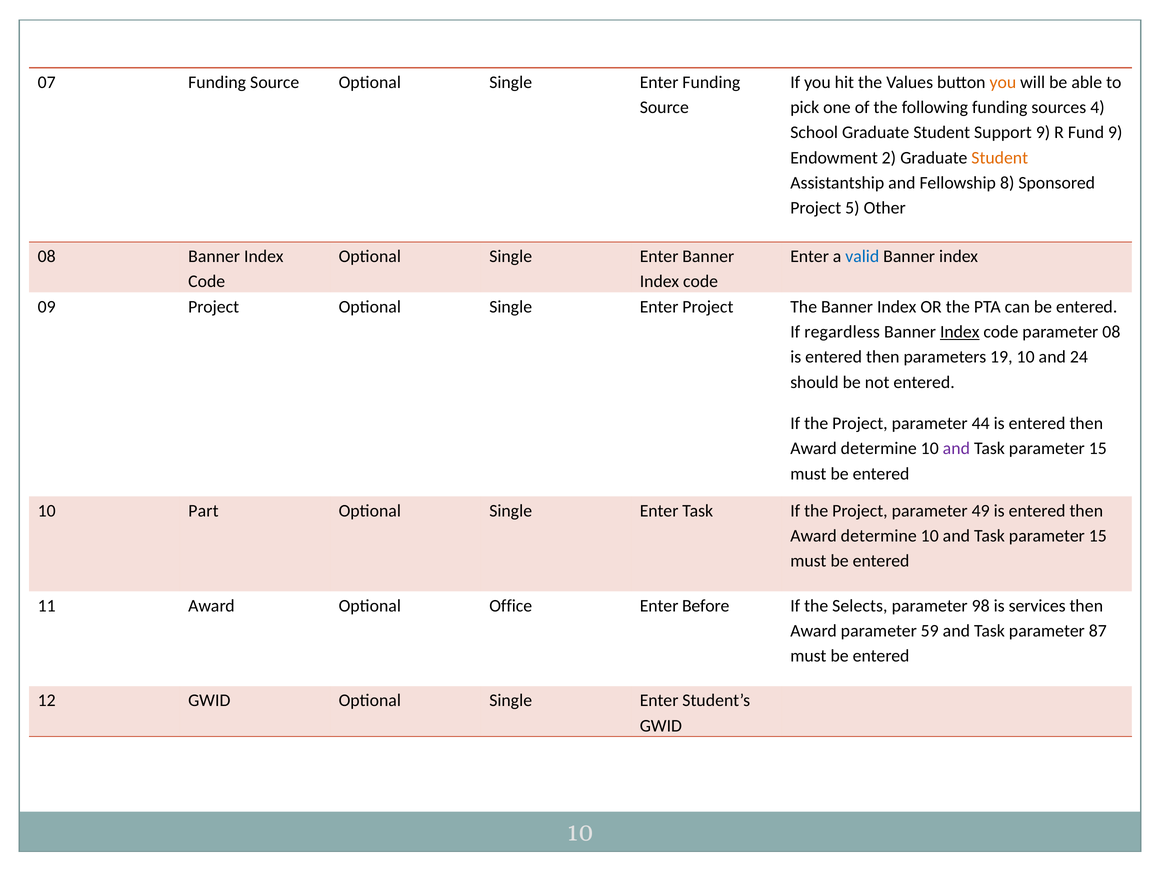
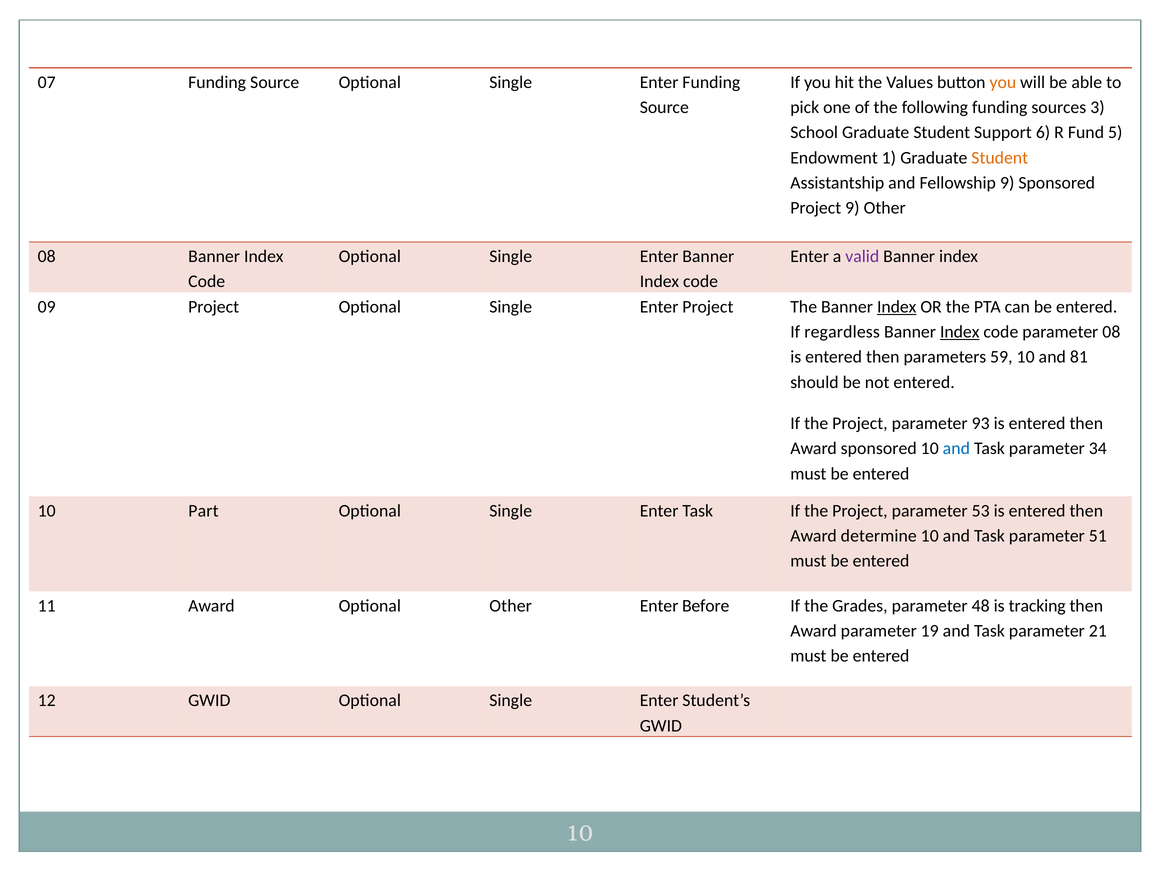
4: 4 -> 3
Support 9: 9 -> 6
Fund 9: 9 -> 5
2: 2 -> 1
Fellowship 8: 8 -> 9
Project 5: 5 -> 9
valid colour: blue -> purple
Index at (897, 307) underline: none -> present
19: 19 -> 59
24: 24 -> 81
44: 44 -> 93
determine at (879, 448): determine -> sponsored
and at (956, 448) colour: purple -> blue
15 at (1098, 448): 15 -> 34
49: 49 -> 53
15 at (1098, 536): 15 -> 51
Optional Office: Office -> Other
Selects: Selects -> Grades
98: 98 -> 48
services: services -> tracking
59: 59 -> 19
87: 87 -> 21
